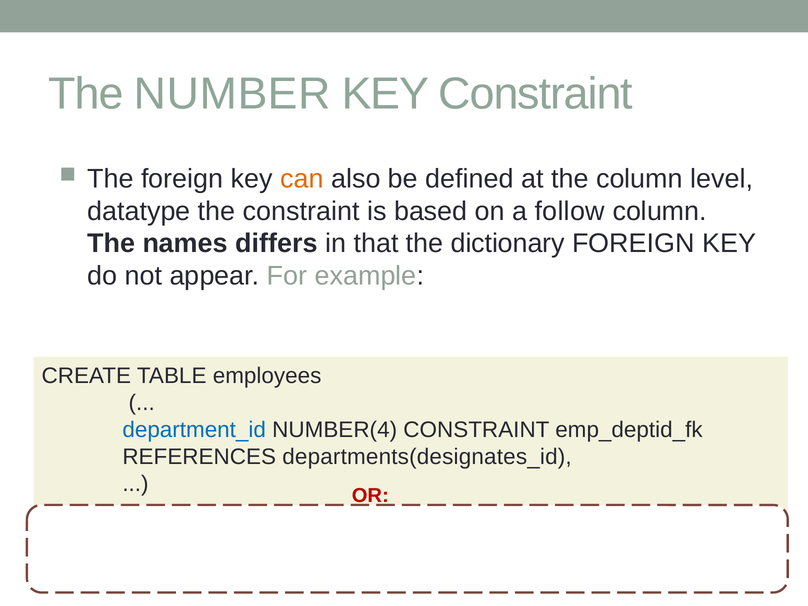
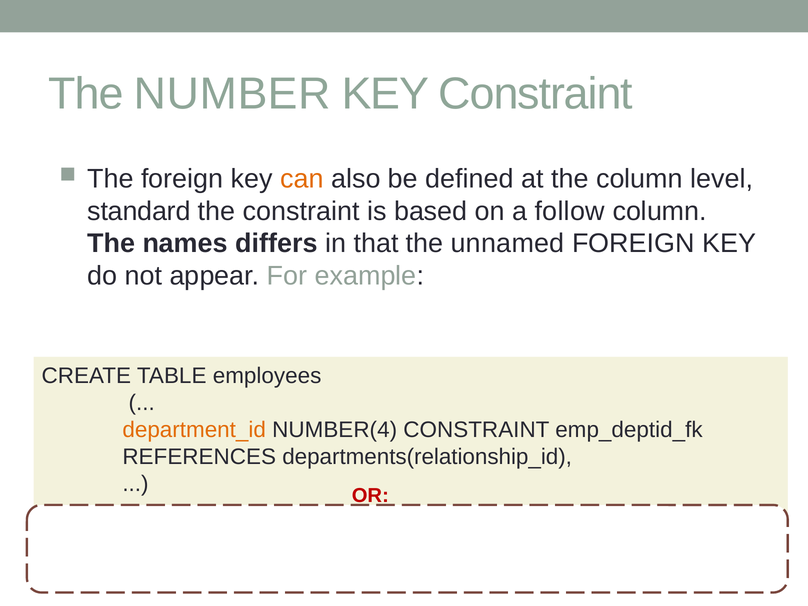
datatype: datatype -> standard
dictionary: dictionary -> unnamed
department_id colour: blue -> orange
departments(designates_id: departments(designates_id -> departments(relationship_id
